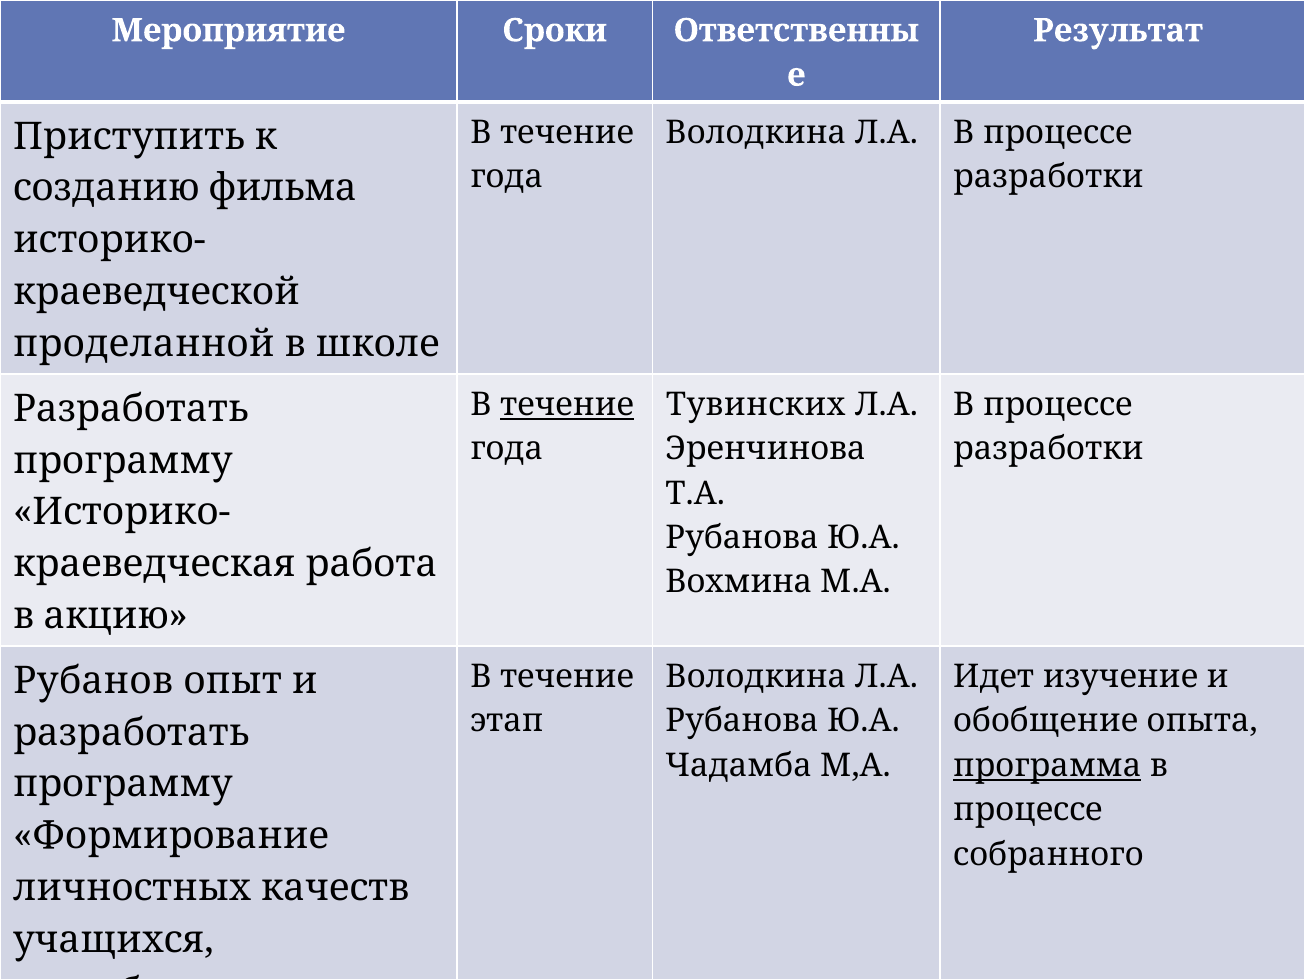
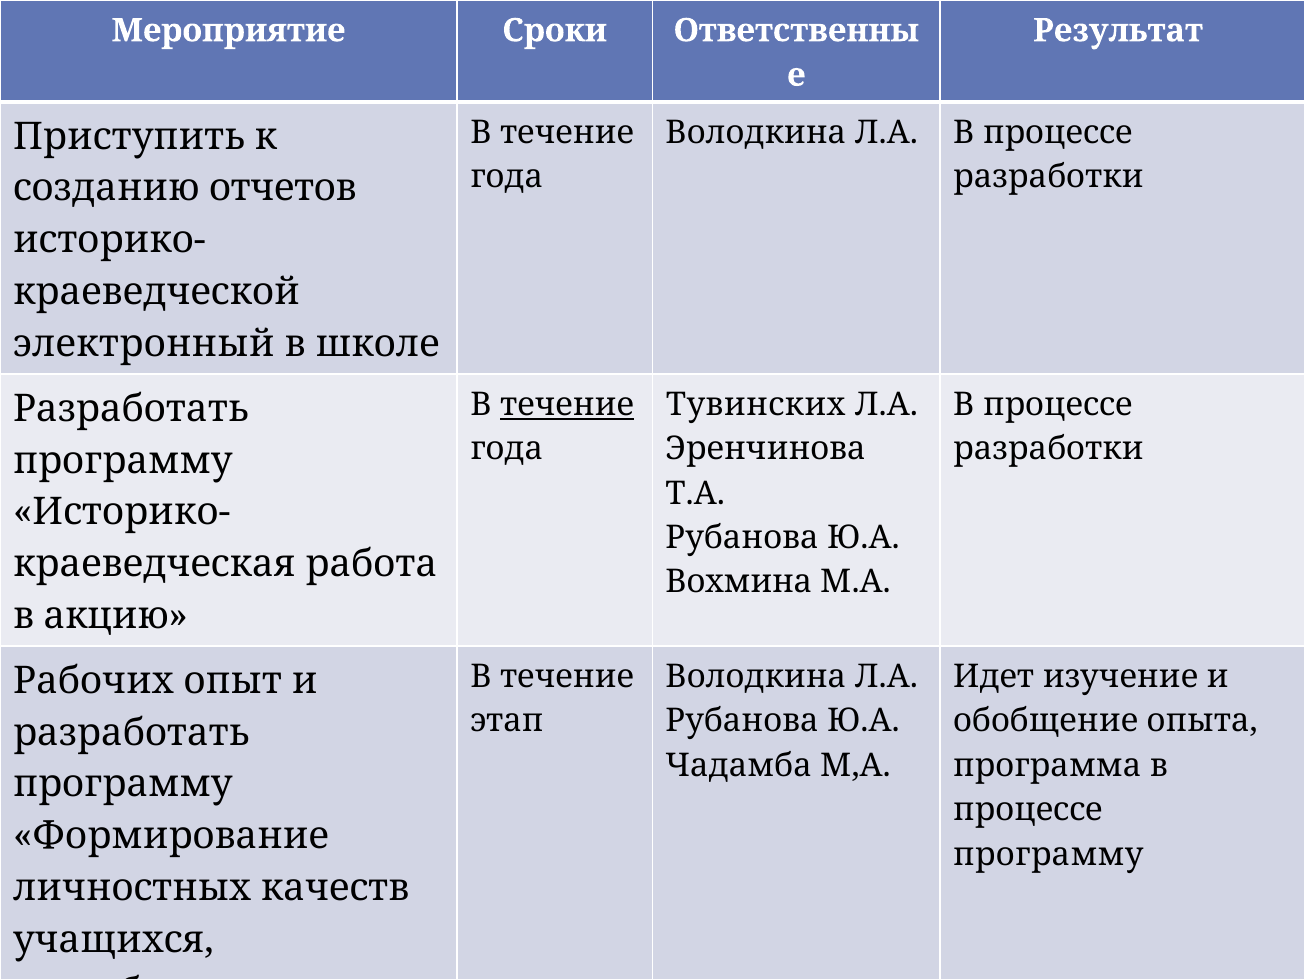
фильма: фильма -> отчетов
проделанной: проделанной -> электронный
Рубанов: Рубанов -> Рабочих
программа underline: present -> none
собранного at (1048, 854): собранного -> программу
